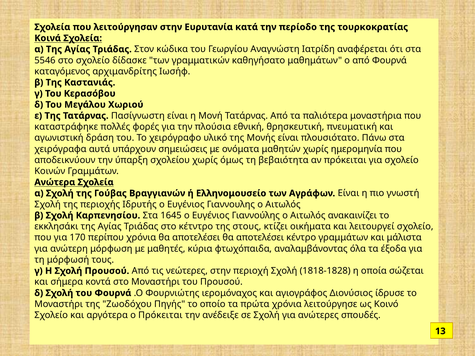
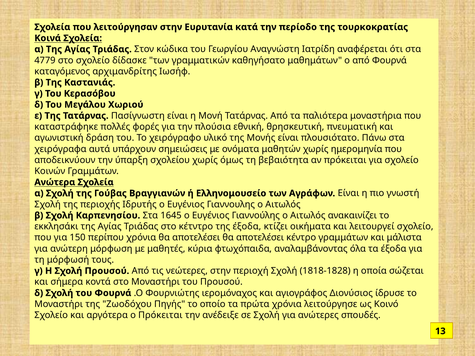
5546: 5546 -> 4779
της στους: στους -> έξοδα
170: 170 -> 150
